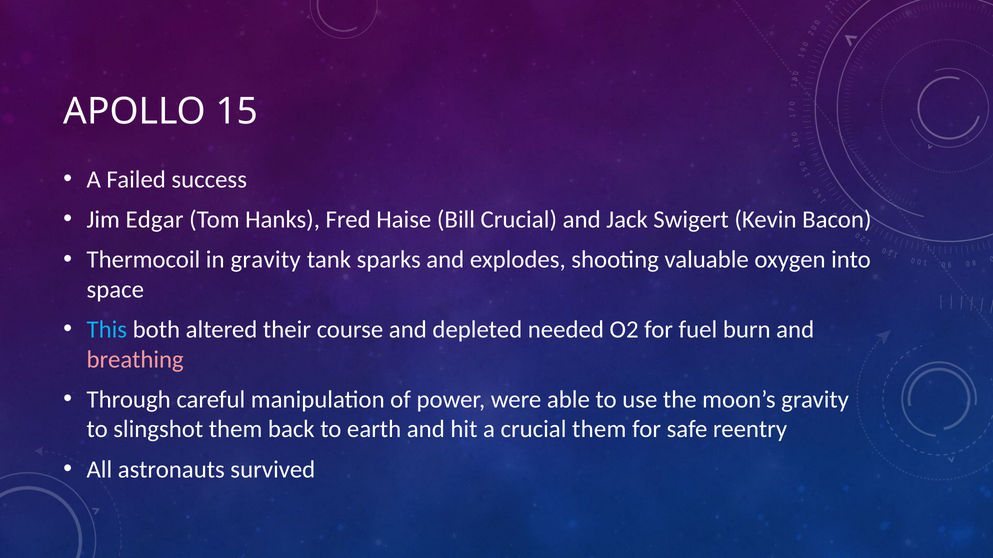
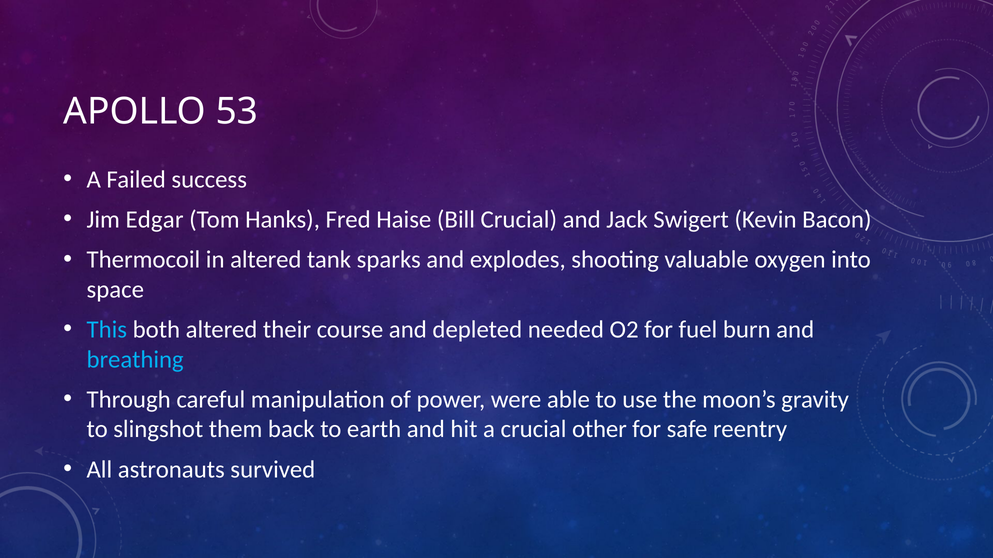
15: 15 -> 53
in gravity: gravity -> altered
breathing colour: pink -> light blue
crucial them: them -> other
